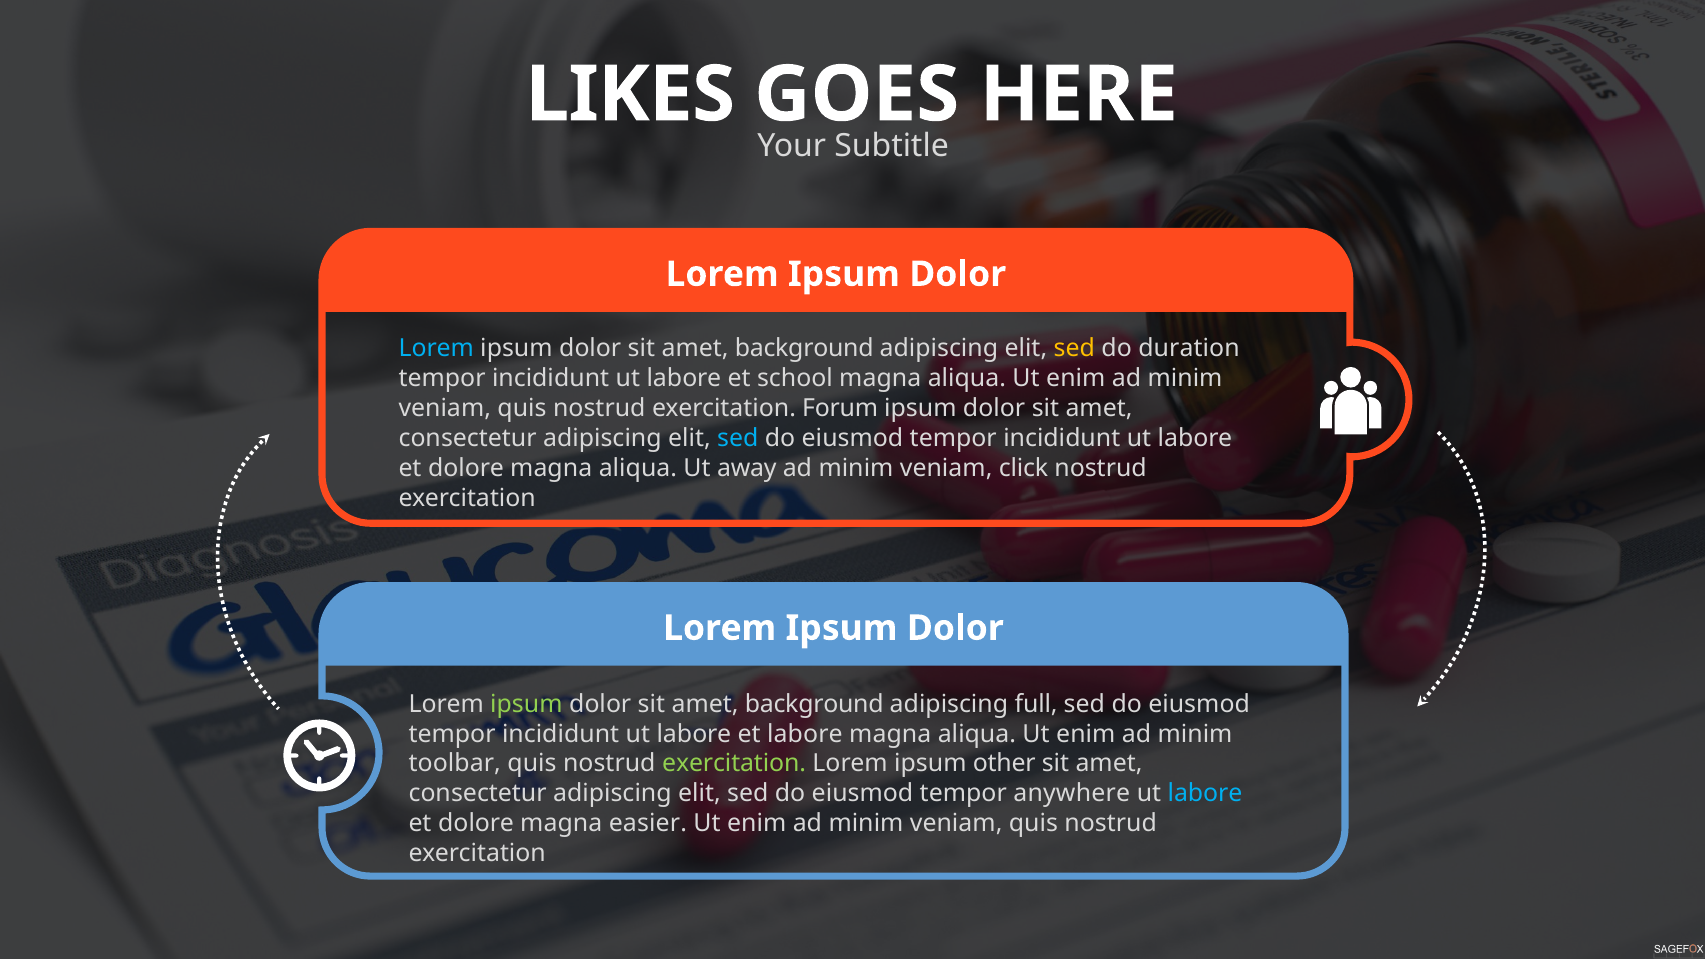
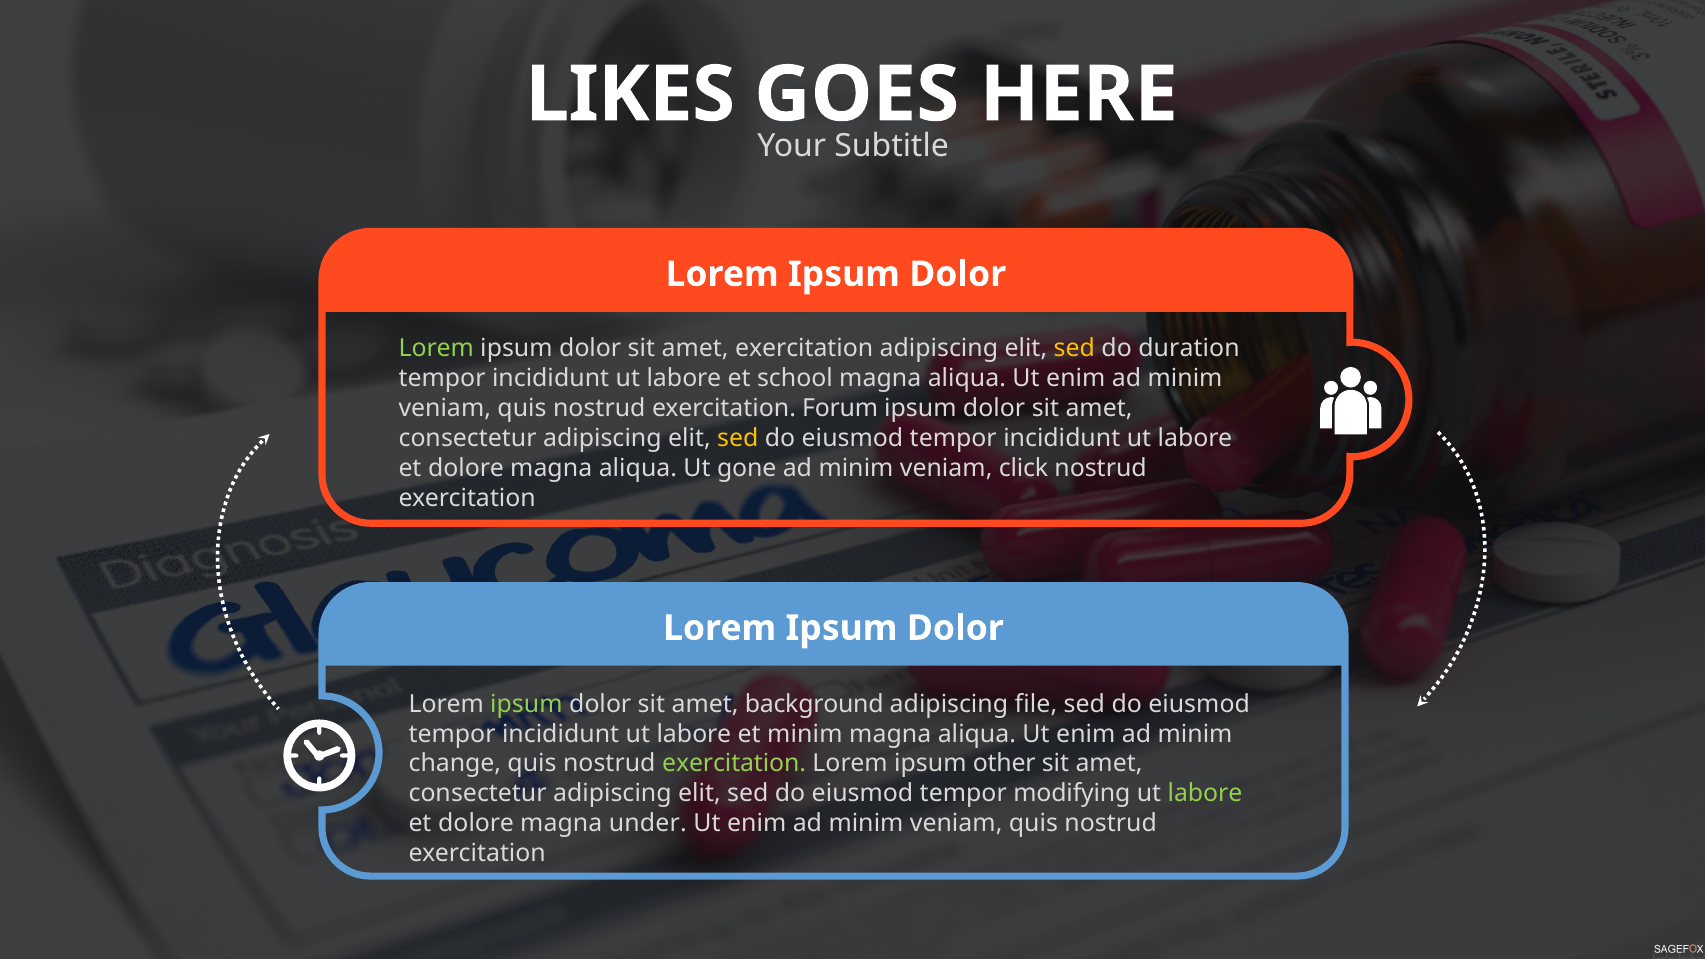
Lorem at (436, 349) colour: light blue -> light green
background at (804, 349): background -> exercitation
sed at (738, 438) colour: light blue -> yellow
away: away -> gone
full: full -> file
et labore: labore -> minim
toolbar: toolbar -> change
anywhere: anywhere -> modifying
labore at (1205, 794) colour: light blue -> light green
easier: easier -> under
